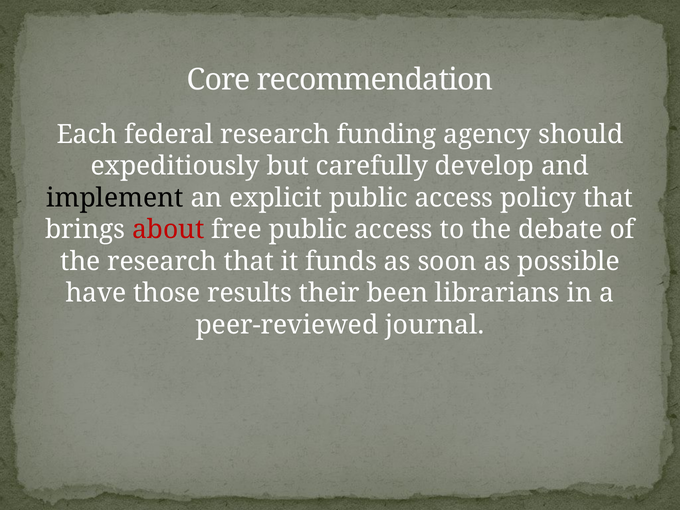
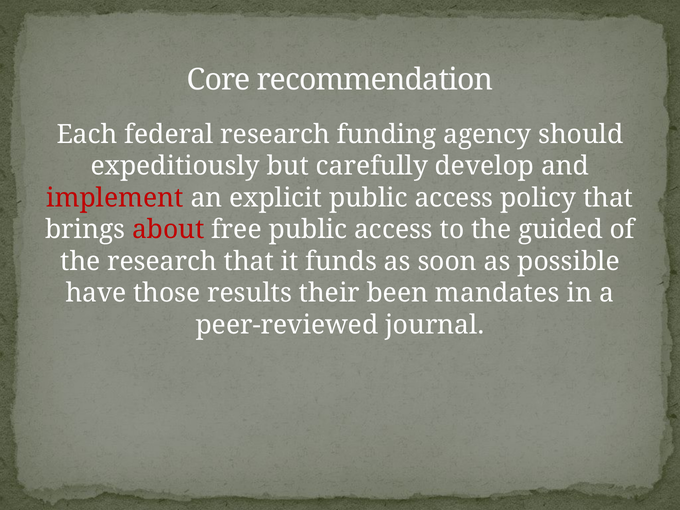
implement colour: black -> red
debate: debate -> guided
librarians: librarians -> mandates
